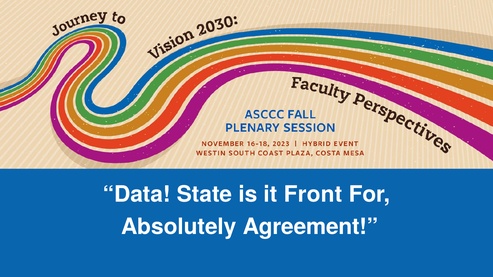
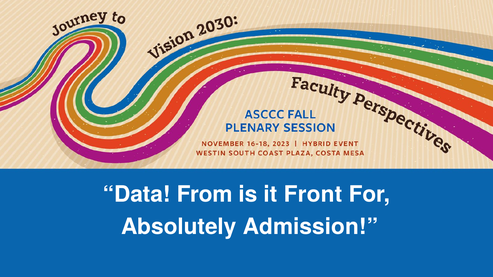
State: State -> From
Agreement: Agreement -> Admission
